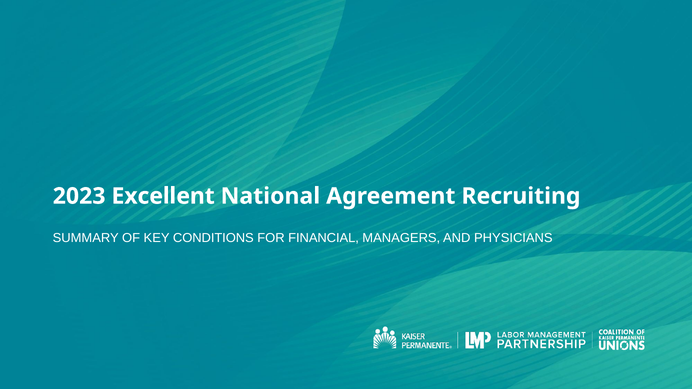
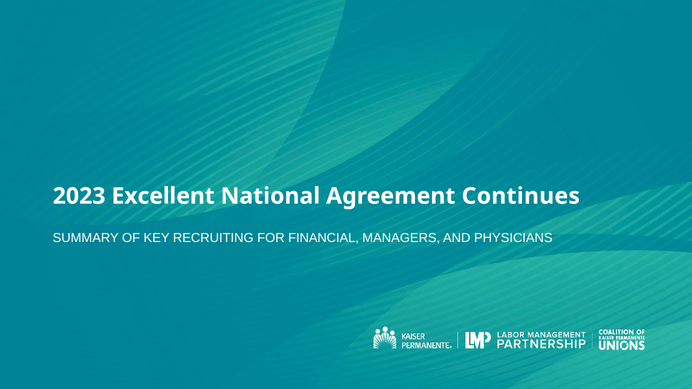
Recruiting: Recruiting -> Continues
CONDITIONS: CONDITIONS -> RECRUITING
